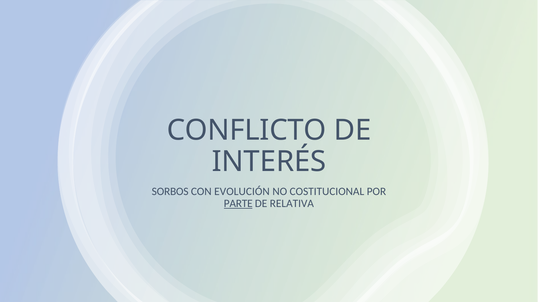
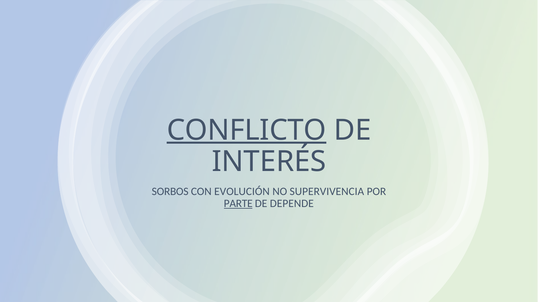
CONFLICTO underline: none -> present
COSTITUCIONAL: COSTITUCIONAL -> SUPERVIVENCIA
RELATIVA: RELATIVA -> DEPENDE
